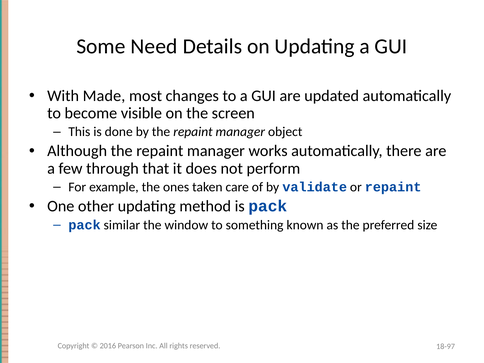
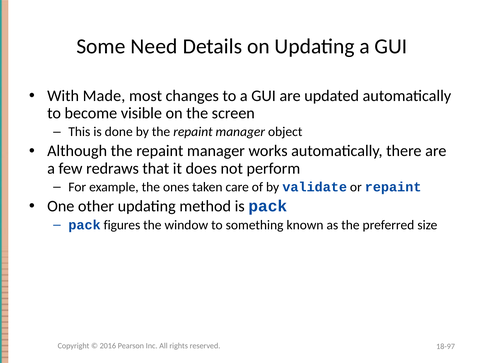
through: through -> redraws
similar: similar -> figures
